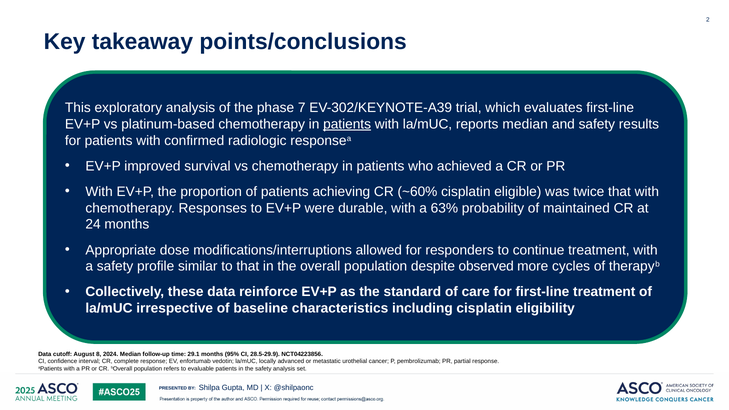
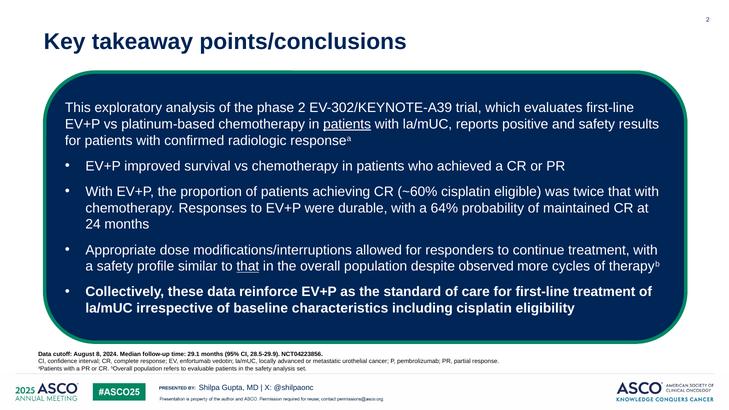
phase 7: 7 -> 2
reports median: median -> positive
63%: 63% -> 64%
that at (248, 266) underline: none -> present
